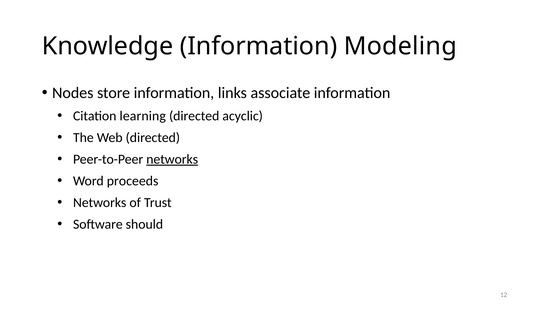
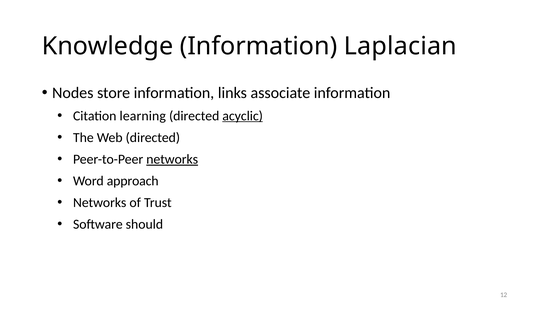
Modeling: Modeling -> Laplacian
acyclic underline: none -> present
proceeds: proceeds -> approach
